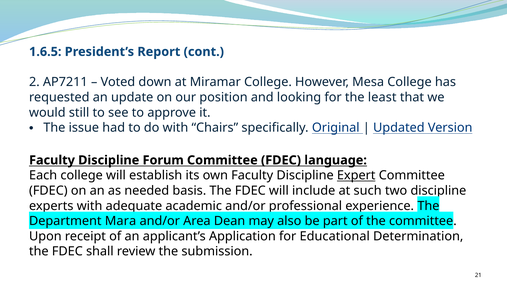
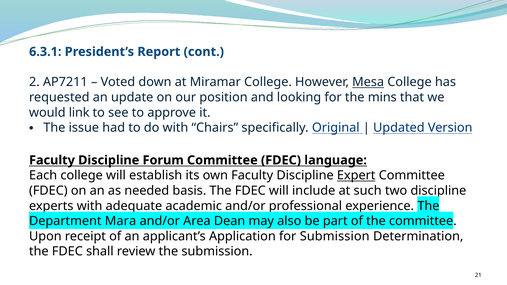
1.6.5: 1.6.5 -> 6.3.1
Mesa underline: none -> present
least: least -> mins
still: still -> link
for Educational: Educational -> Submission
